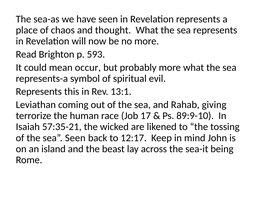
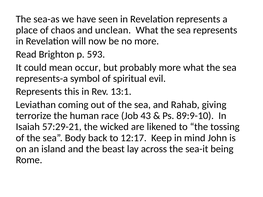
thought: thought -> unclean
17: 17 -> 43
57:35-21: 57:35-21 -> 57:29-21
sea Seen: Seen -> Body
